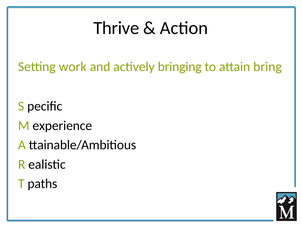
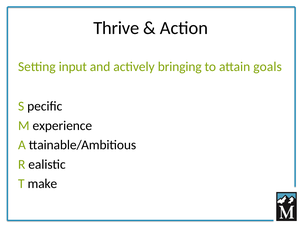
work: work -> input
bring: bring -> goals
paths: paths -> make
